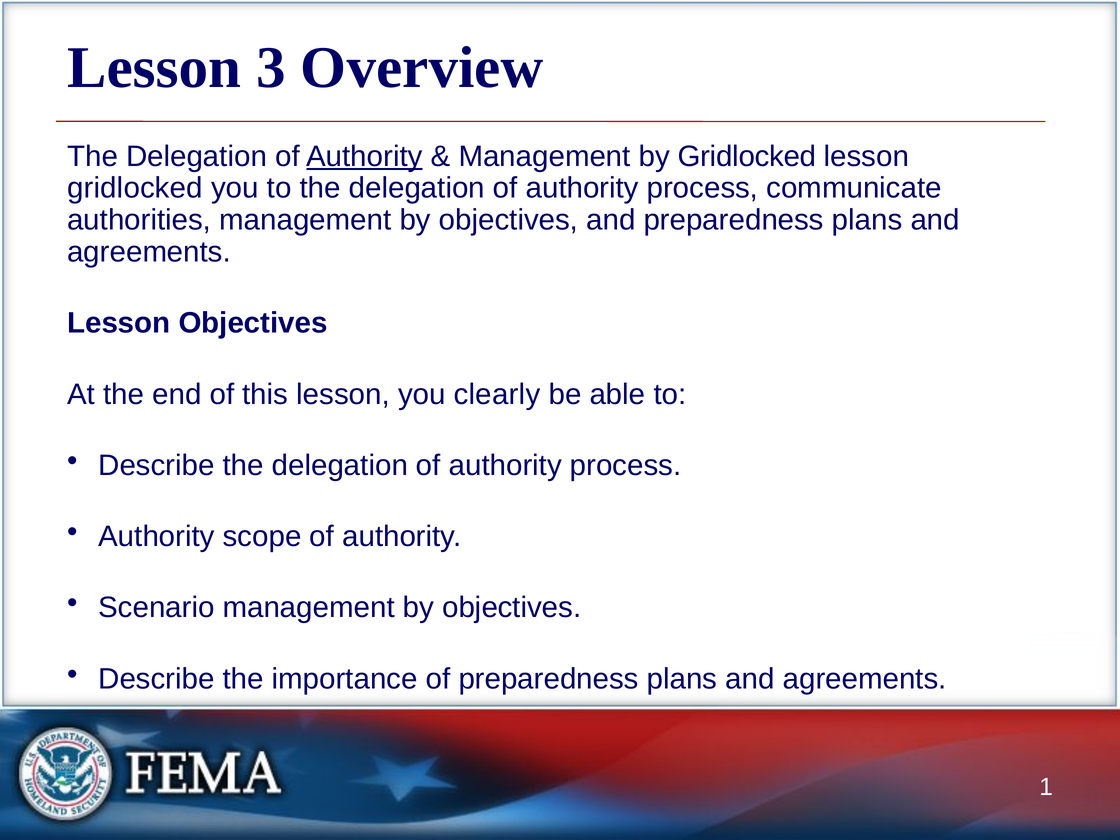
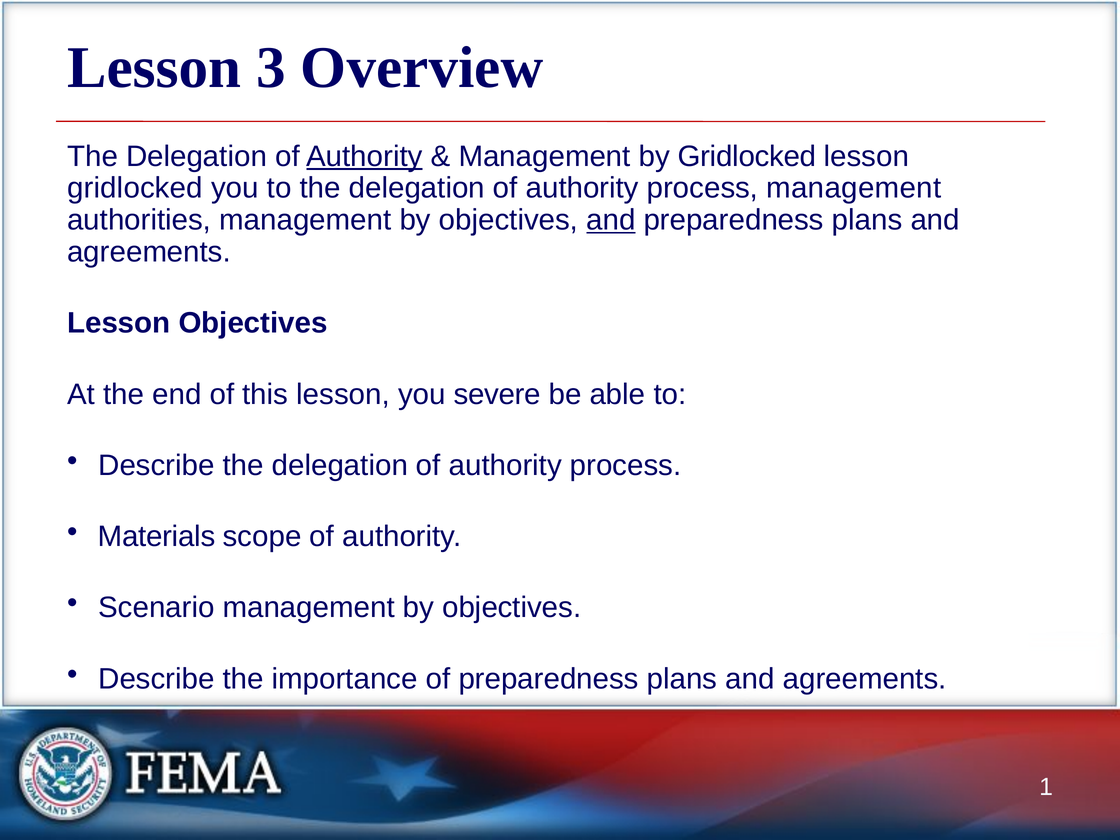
process communicate: communicate -> management
and at (611, 220) underline: none -> present
clearly: clearly -> severe
Authority at (156, 537): Authority -> Materials
